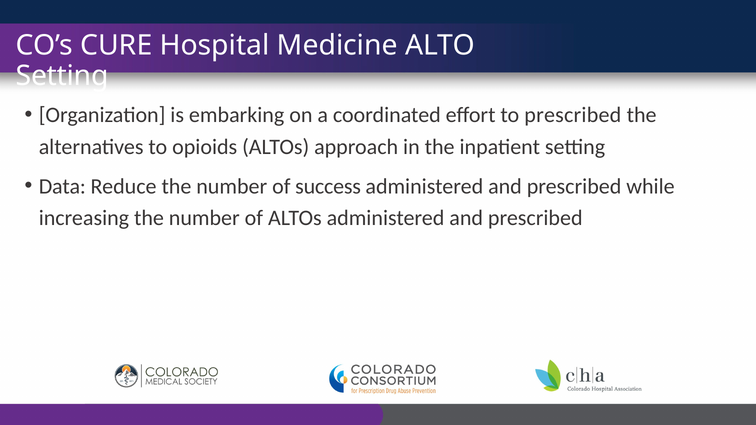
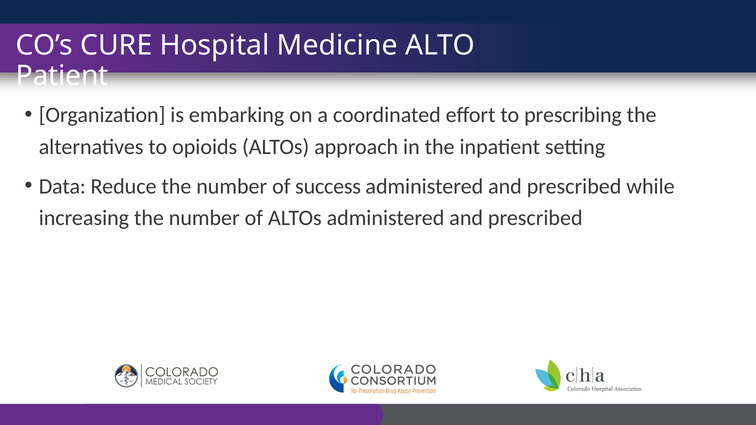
Setting at (62, 76): Setting -> Patient
to prescribed: prescribed -> prescribing
